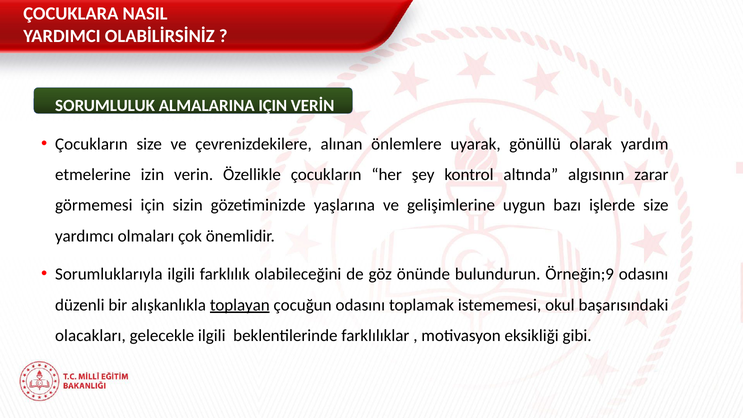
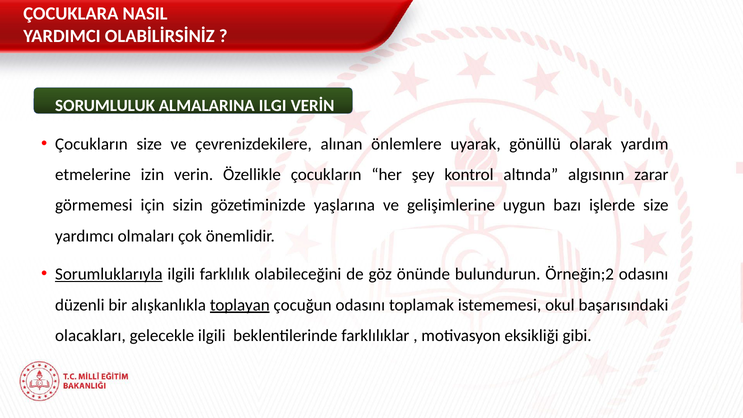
ALMALARINA IÇIN: IÇIN -> ILGI
Sorumluklarıyla underline: none -> present
Örneğin;9: Örneğin;9 -> Örneğin;2
